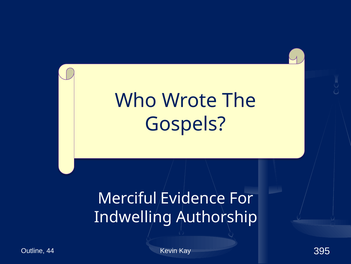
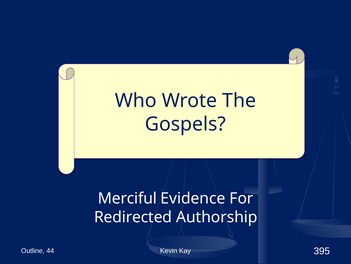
Indwelling: Indwelling -> Redirected
